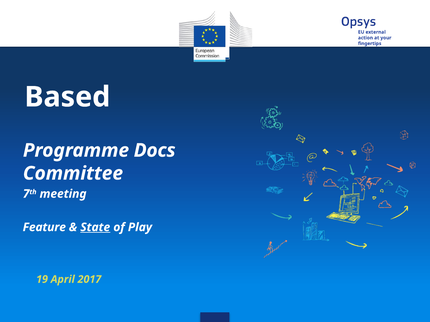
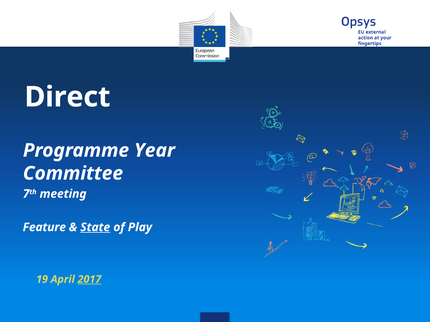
Based: Based -> Direct
Docs: Docs -> Year
2017 underline: none -> present
